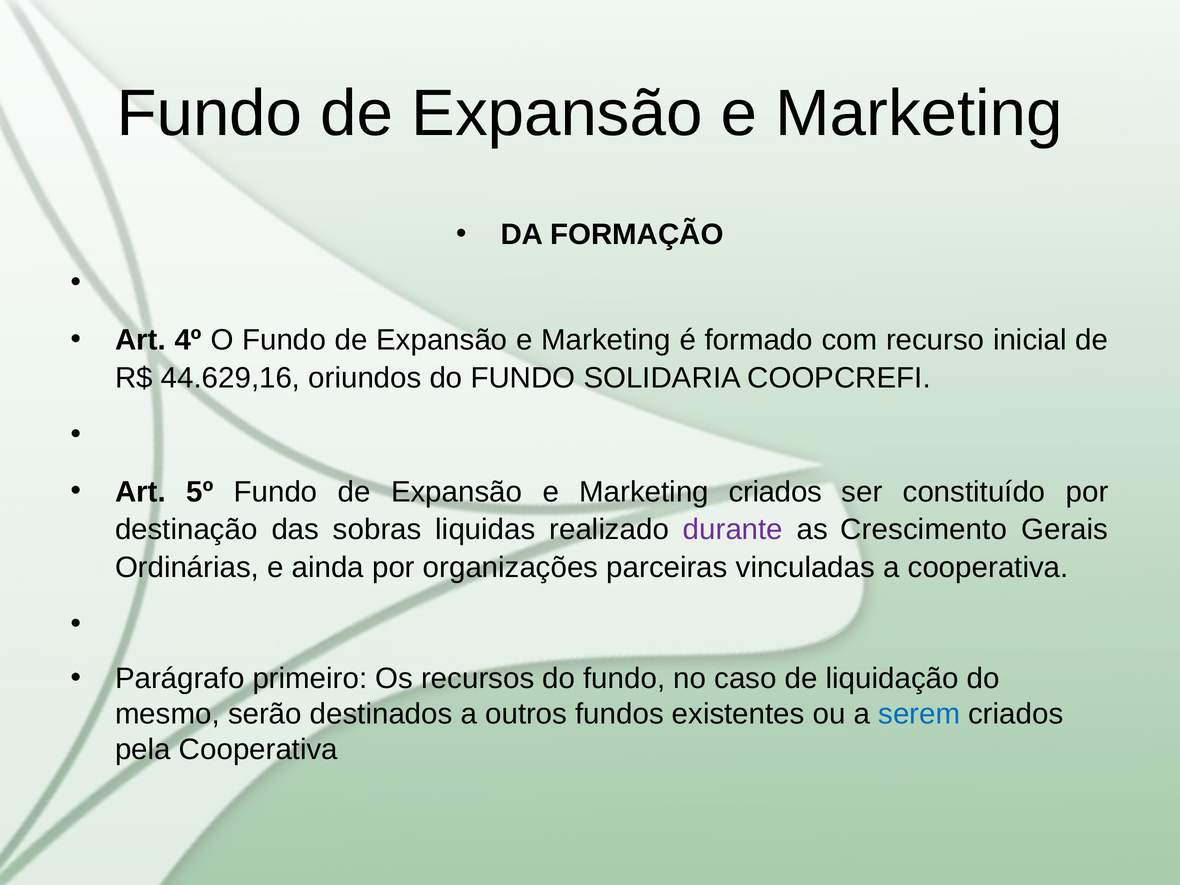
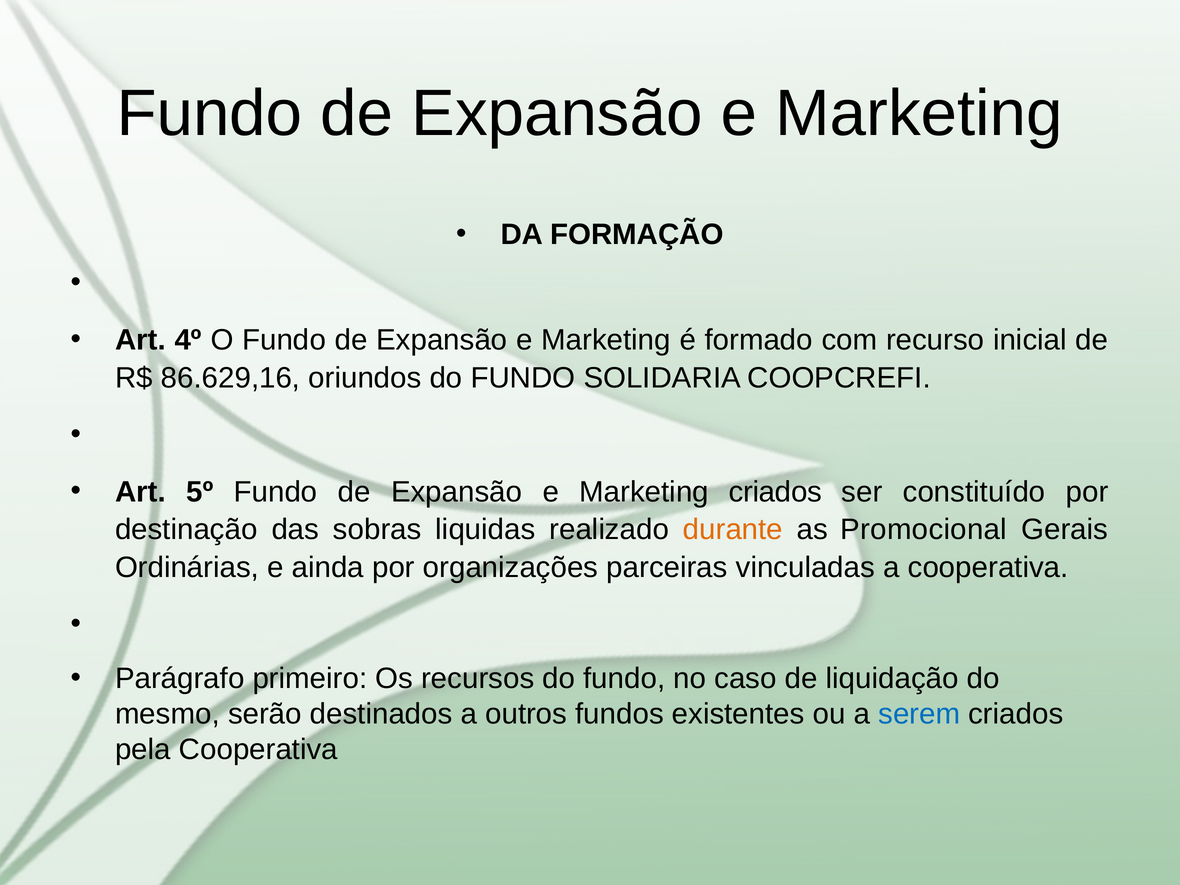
44.629,16: 44.629,16 -> 86.629,16
durante colour: purple -> orange
Crescimento: Crescimento -> Promocional
